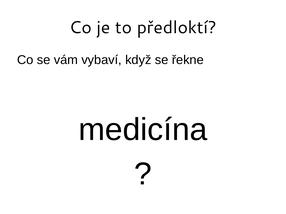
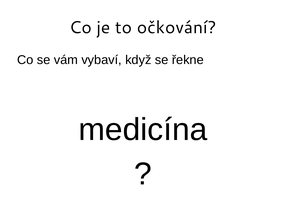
předloktí: předloktí -> očkování
